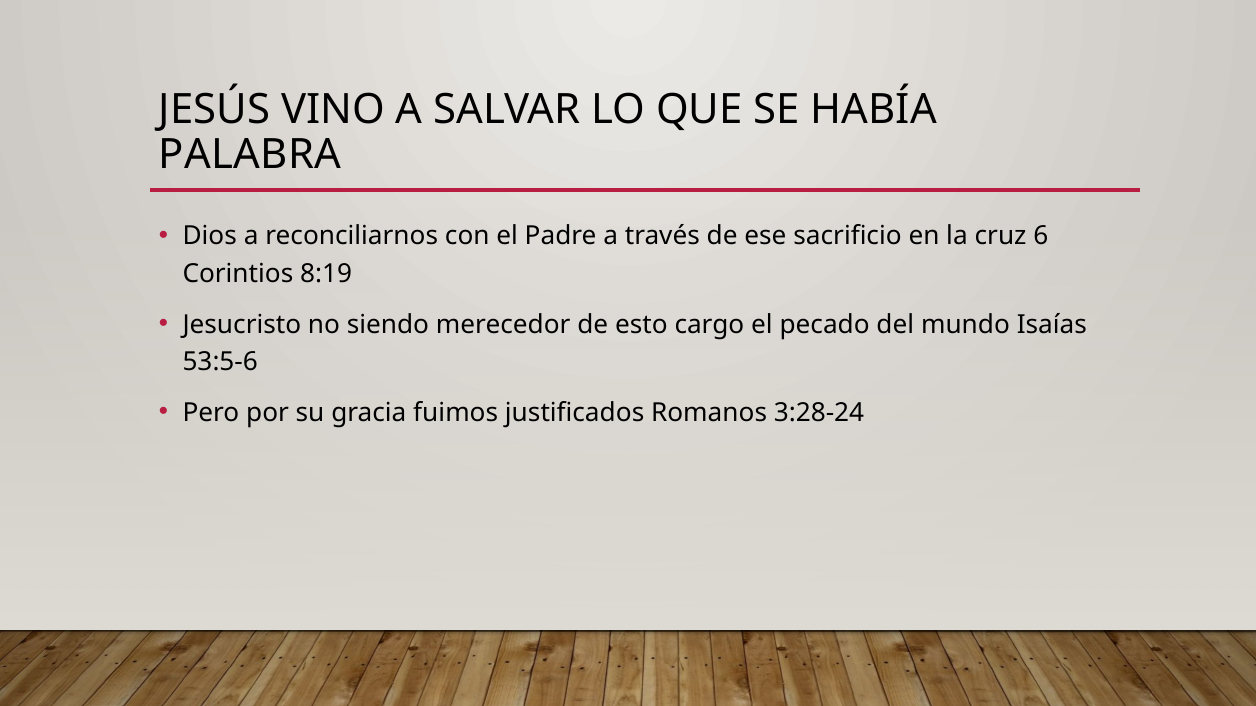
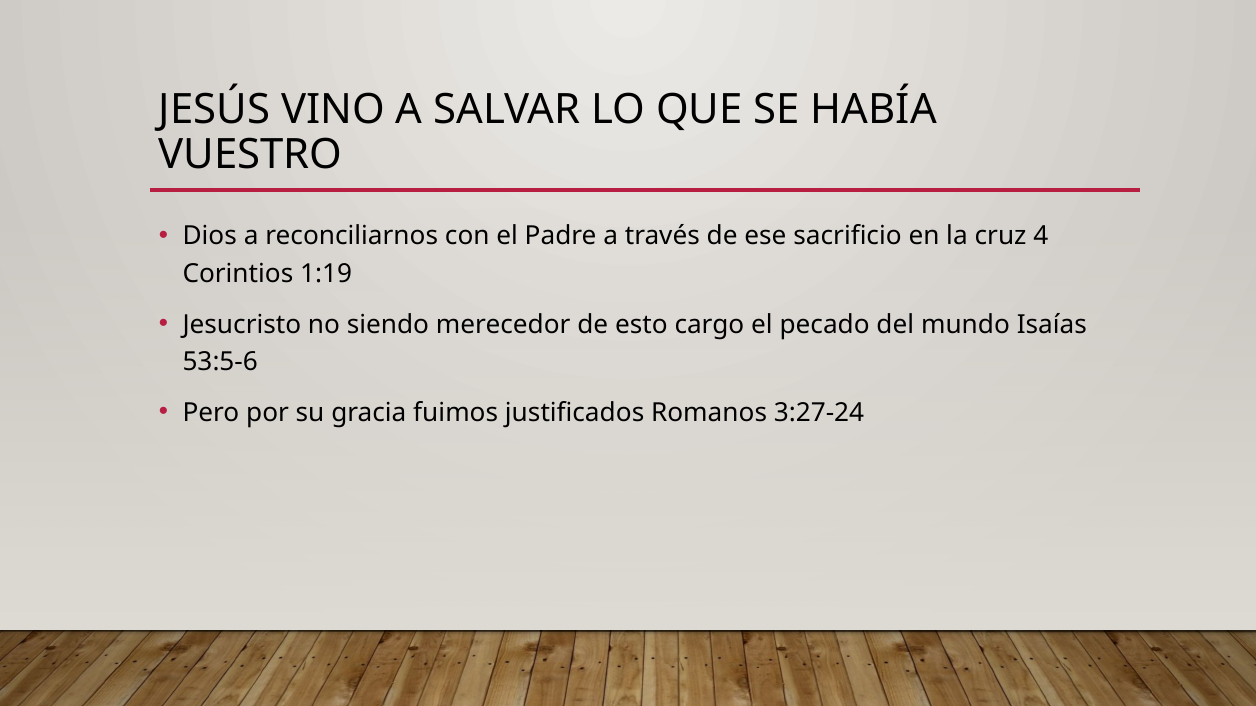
PALABRA: PALABRA -> VUESTRO
6: 6 -> 4
8:19: 8:19 -> 1:19
3:28-24: 3:28-24 -> 3:27-24
